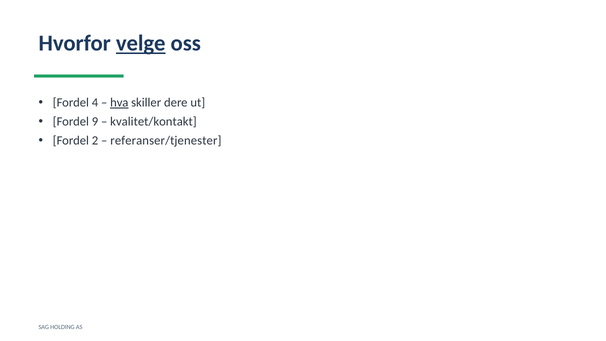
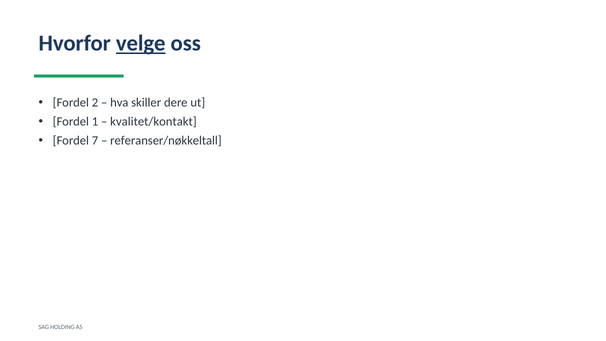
4: 4 -> 2
hva underline: present -> none
9: 9 -> 1
2: 2 -> 7
referanser/tjenester: referanser/tjenester -> referanser/nøkkeltall
